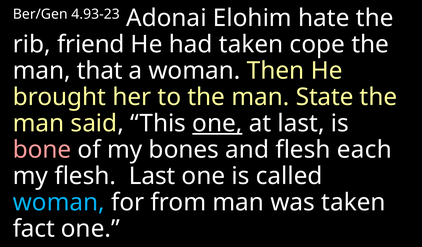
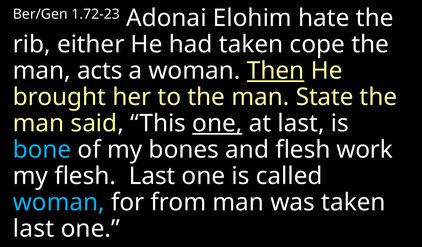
4.93-23: 4.93-23 -> 1.72-23
friend: friend -> either
that: that -> acts
Then underline: none -> present
bone colour: pink -> light blue
each: each -> work
fact at (34, 229): fact -> last
